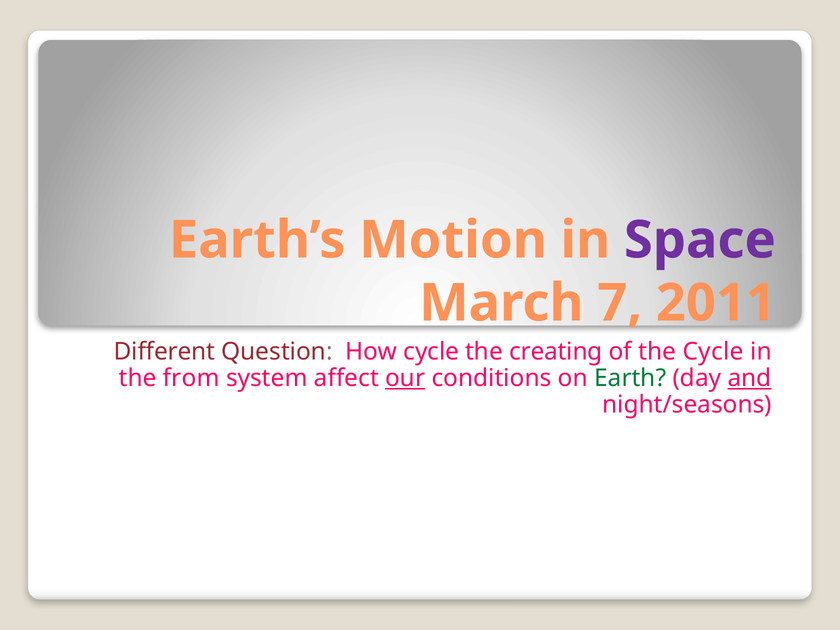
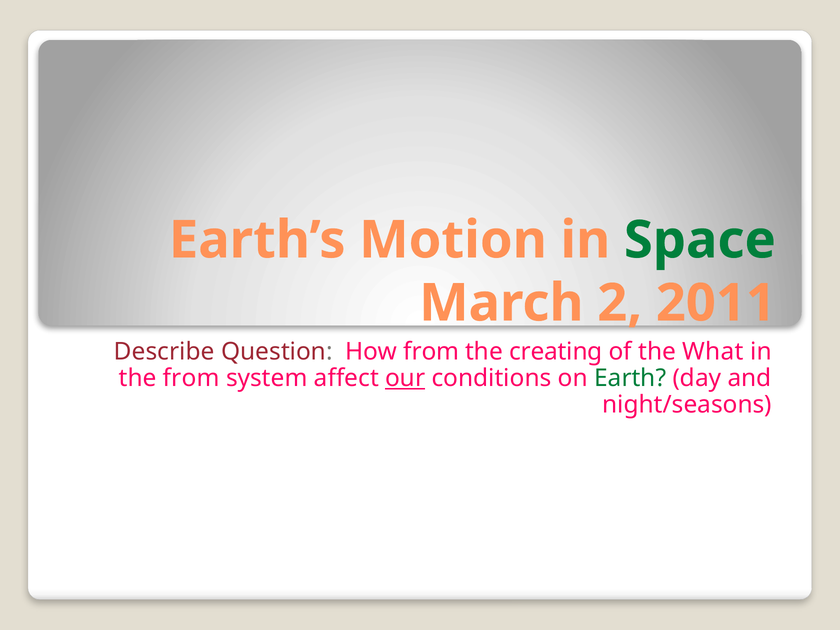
Space colour: purple -> green
7: 7 -> 2
Different: Different -> Describe
How cycle: cycle -> from
the Cycle: Cycle -> What
and underline: present -> none
